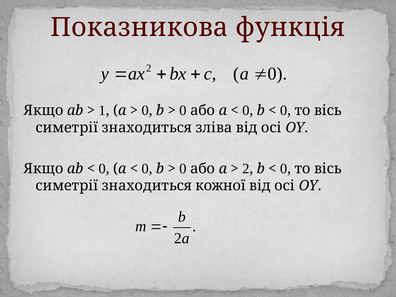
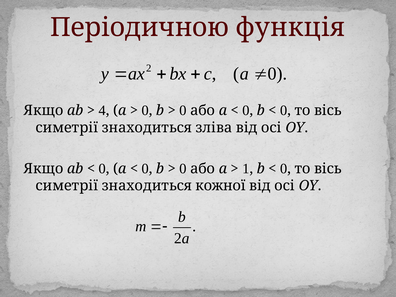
Показникова: Показникова -> Періодичною
1: 1 -> 4
2 at (246, 169): 2 -> 1
